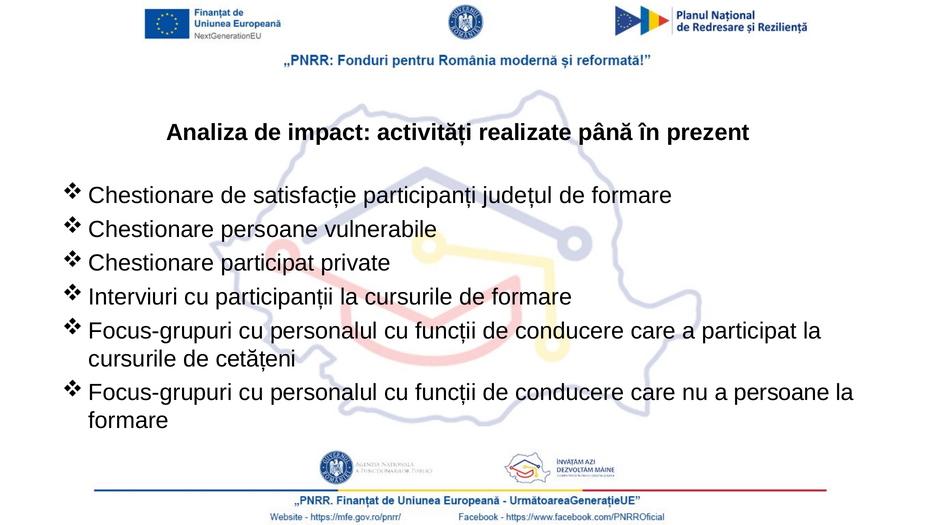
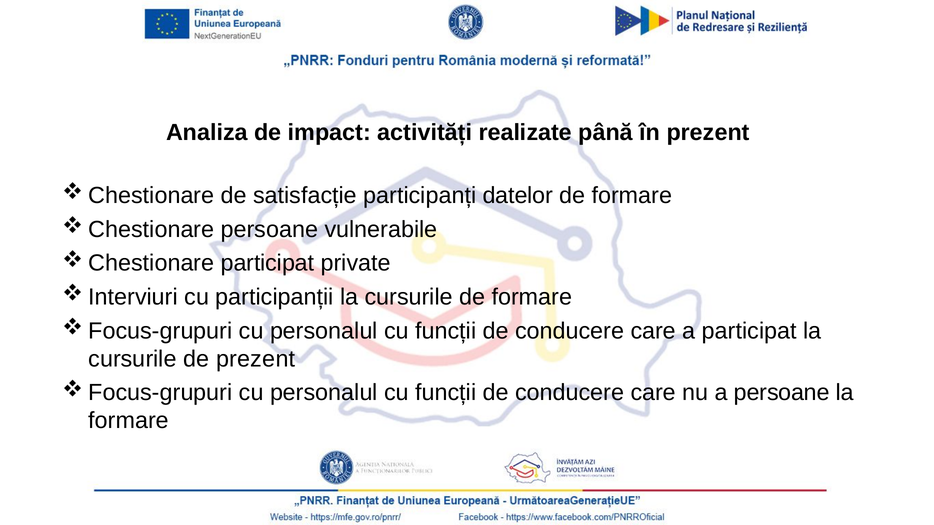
județul: județul -> datelor
de cetățeni: cetățeni -> prezent
